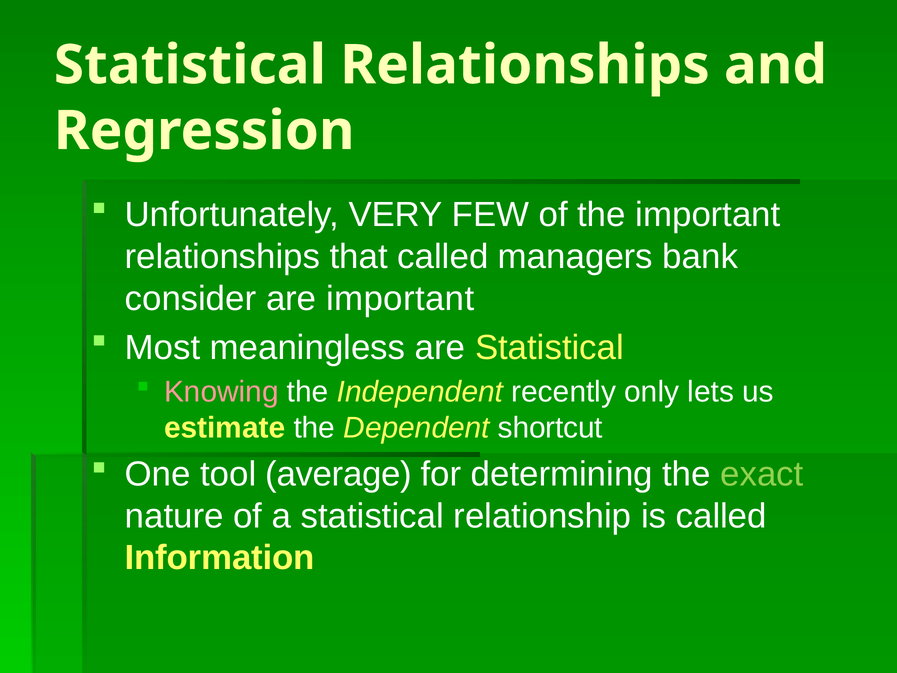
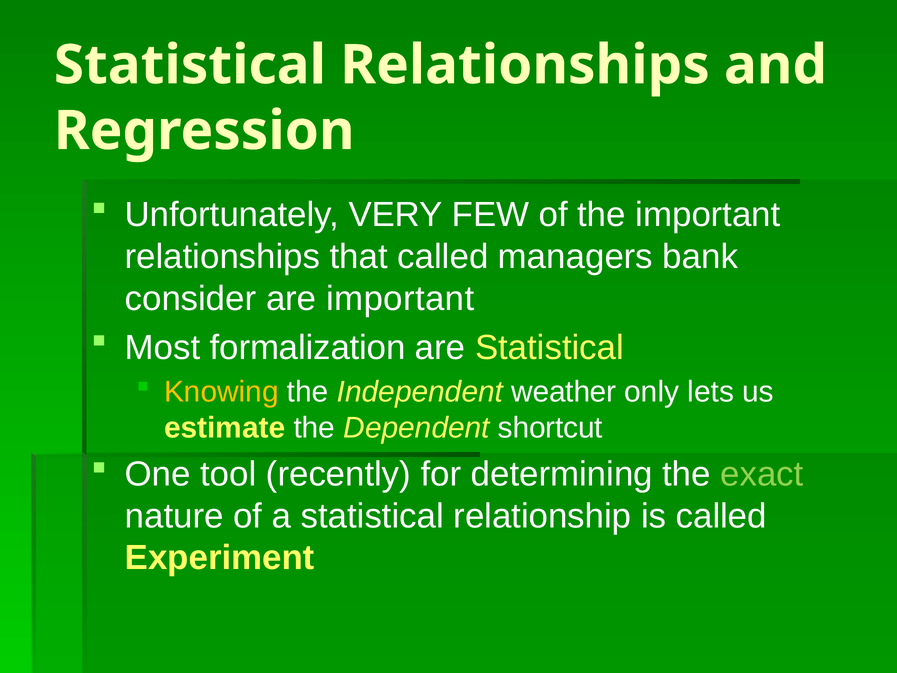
meaningless: meaningless -> formalization
Knowing colour: pink -> yellow
recently: recently -> weather
average: average -> recently
Information: Information -> Experiment
